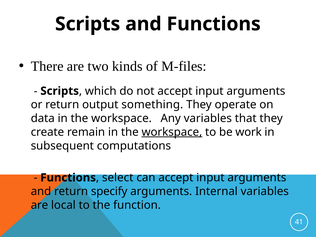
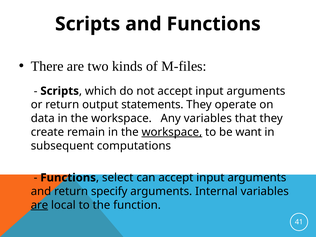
something: something -> statements
work: work -> want
are at (39, 205) underline: none -> present
